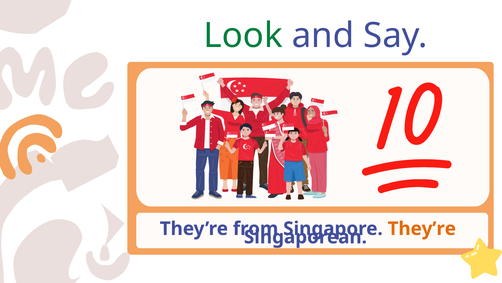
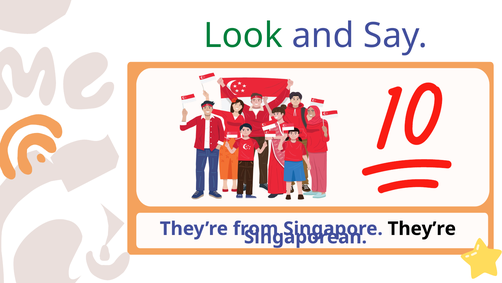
They’re at (422, 228) colour: orange -> black
